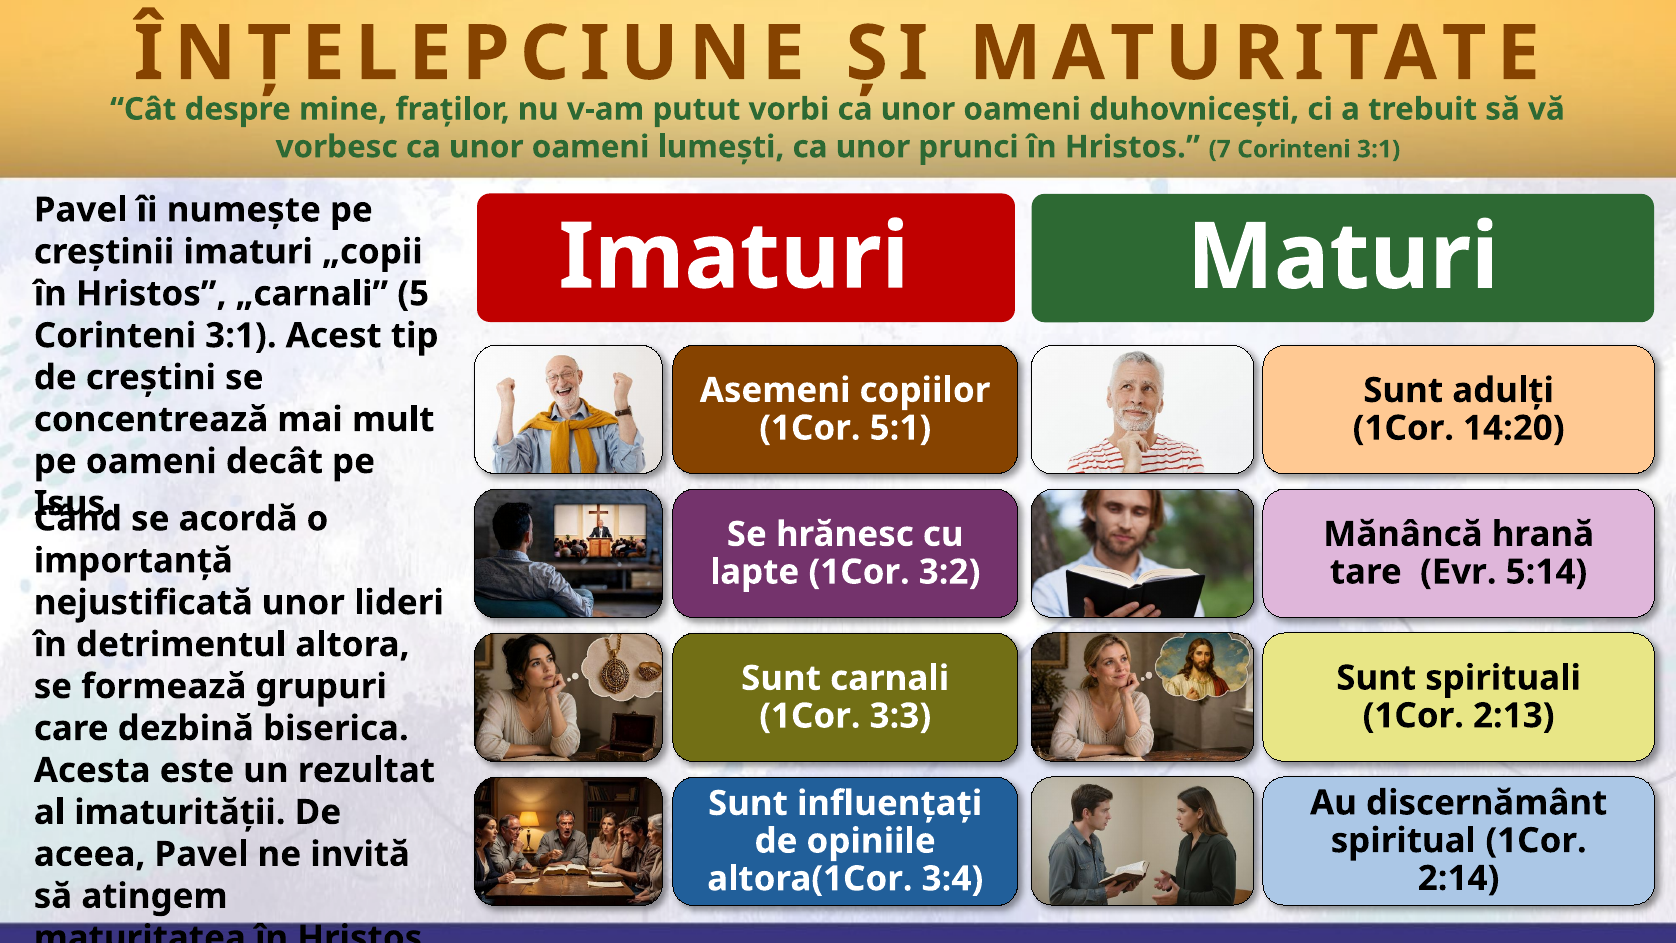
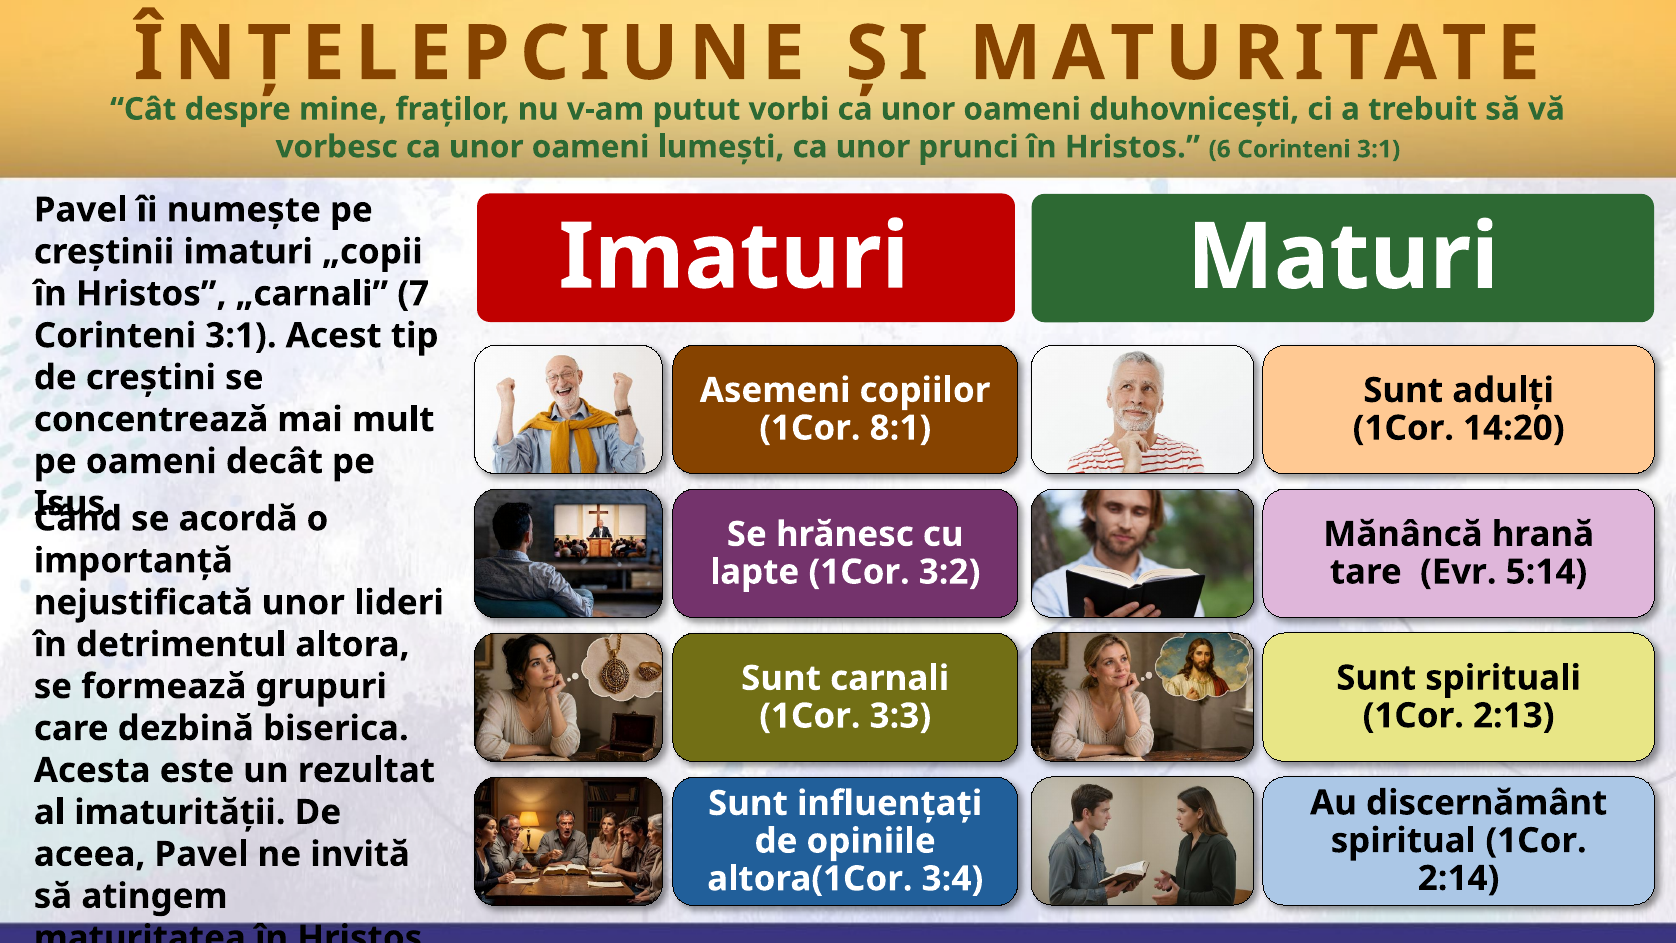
7: 7 -> 6
5: 5 -> 7
5:1: 5:1 -> 8:1
